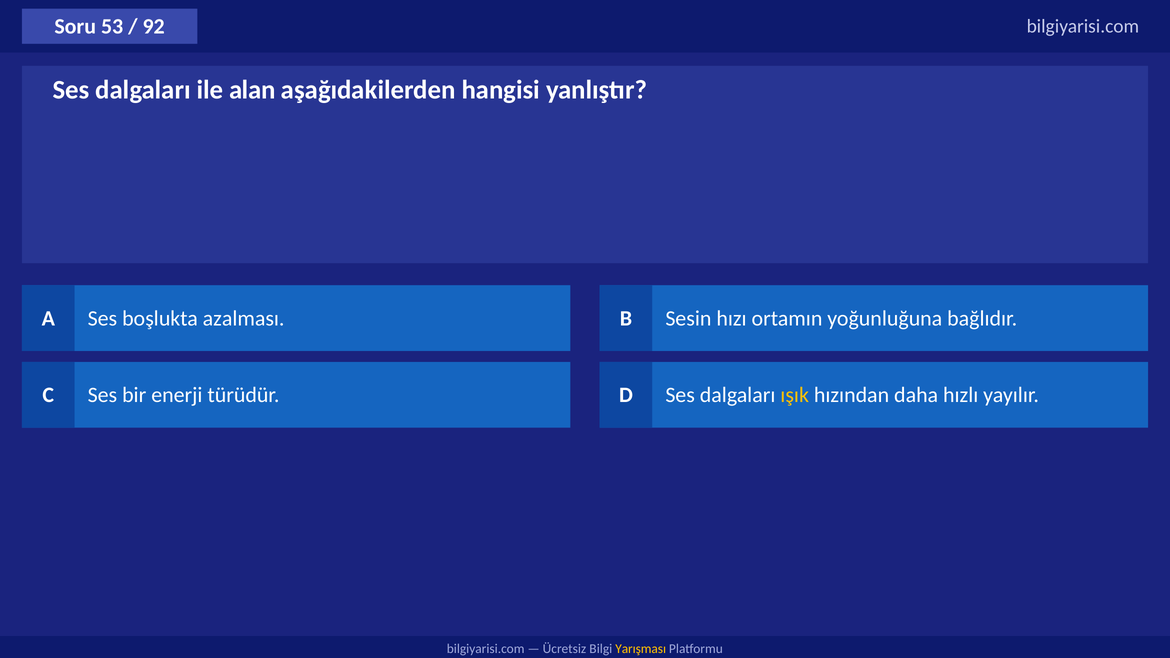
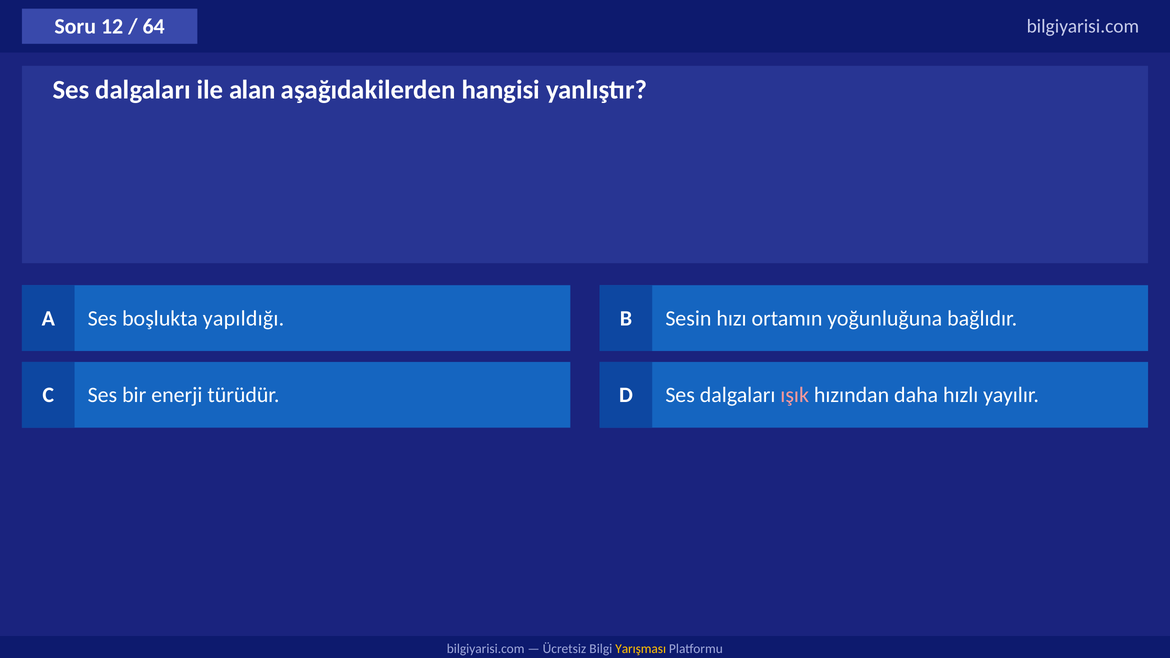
53: 53 -> 12
92: 92 -> 64
azalması: azalması -> yapıldığı
ışık colour: yellow -> pink
